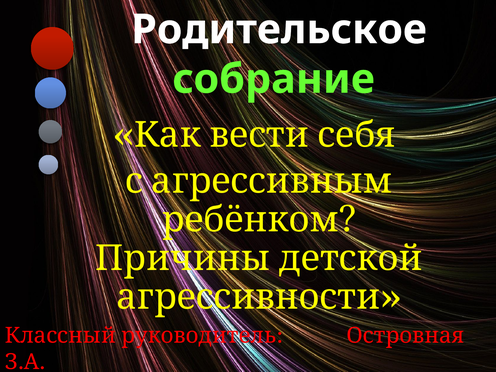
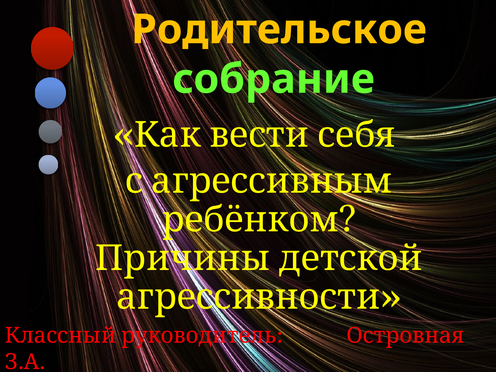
Родительское colour: white -> yellow
